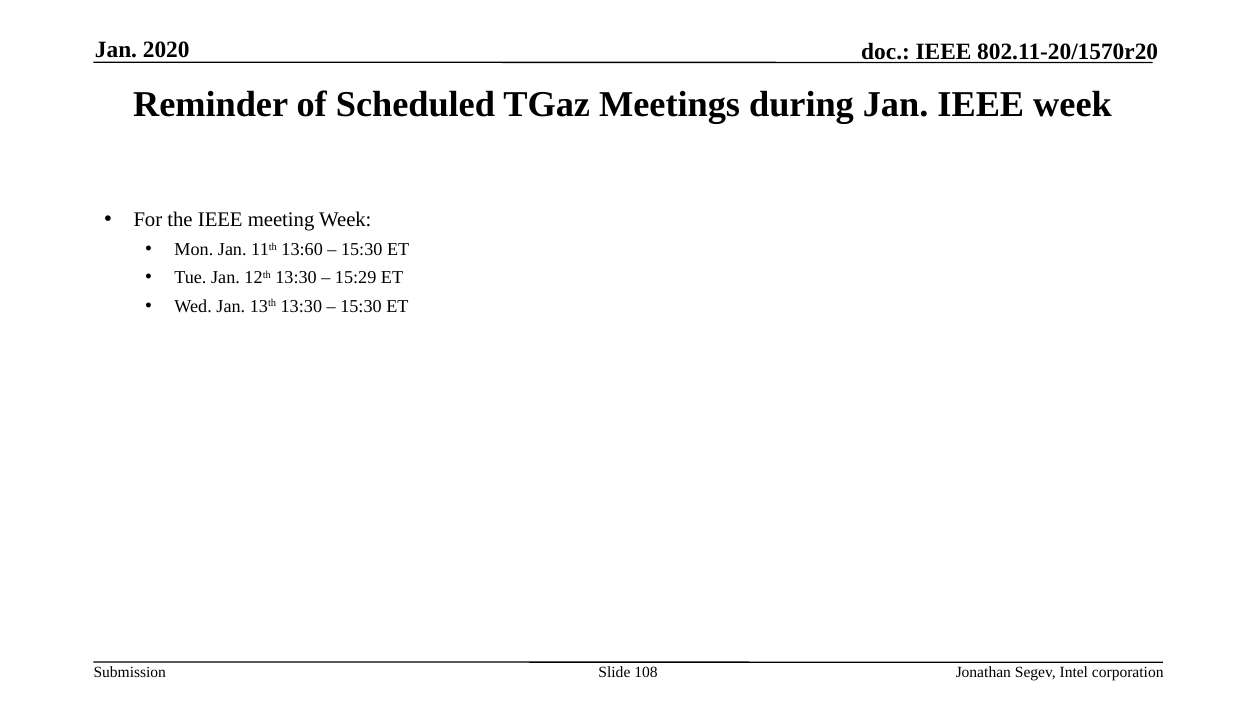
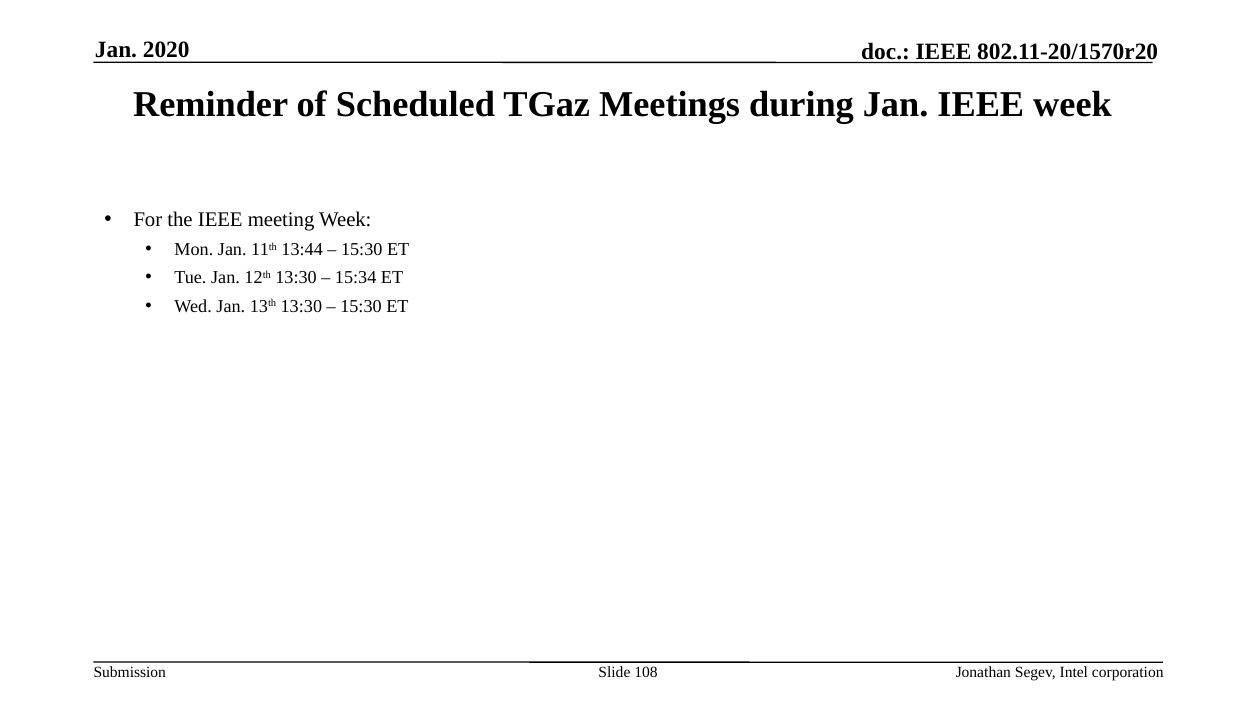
13:60: 13:60 -> 13:44
15:29: 15:29 -> 15:34
